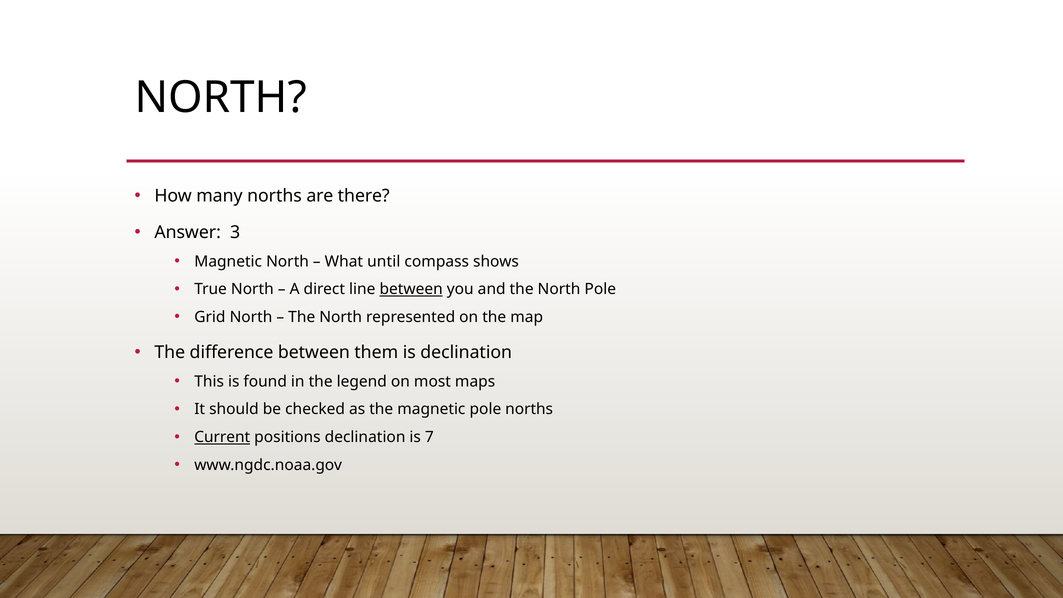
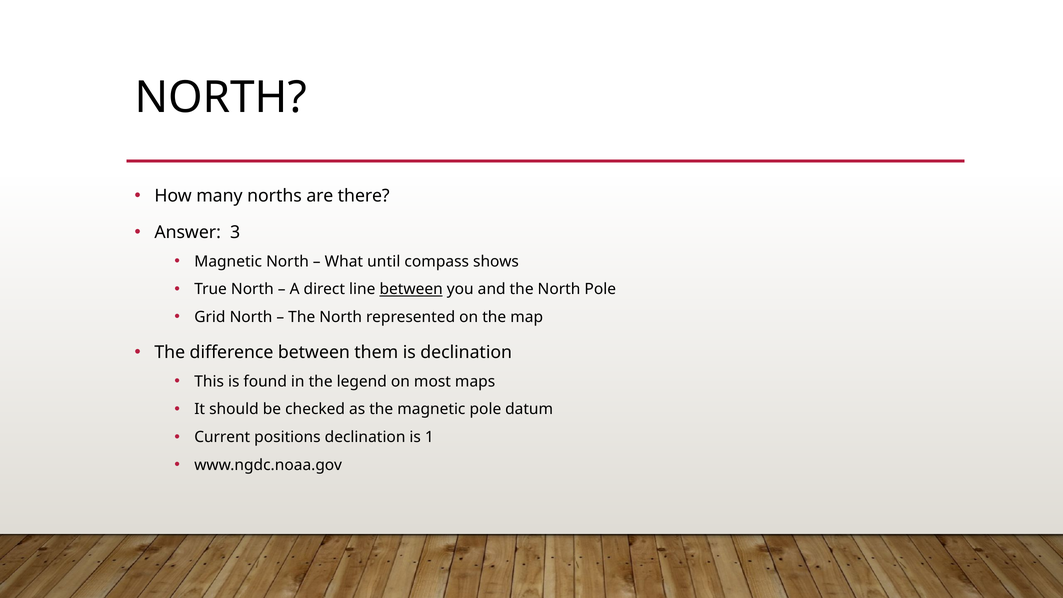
pole norths: norths -> datum
Current underline: present -> none
7: 7 -> 1
